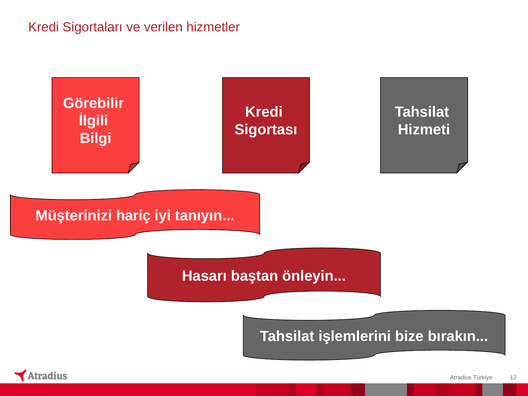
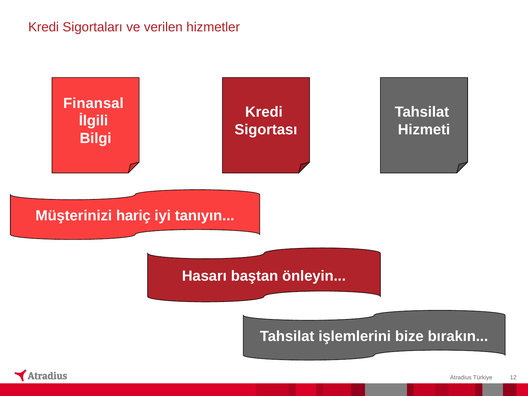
Görebilir: Görebilir -> Finansal
